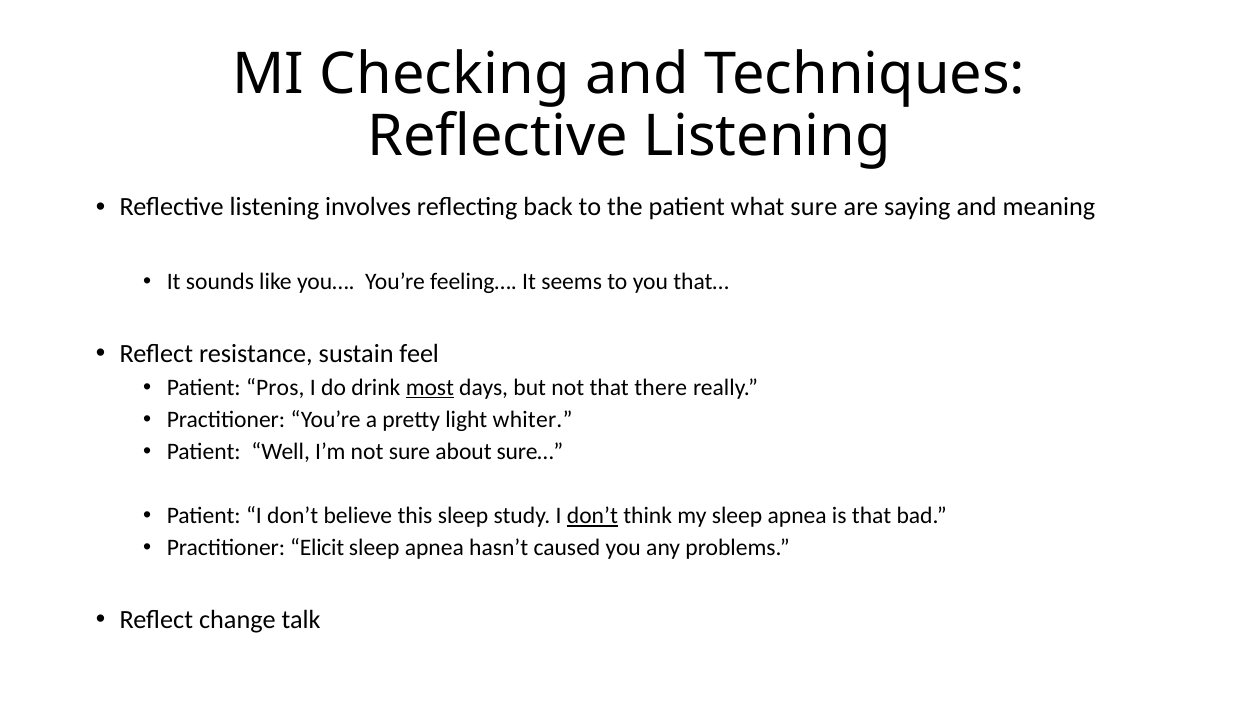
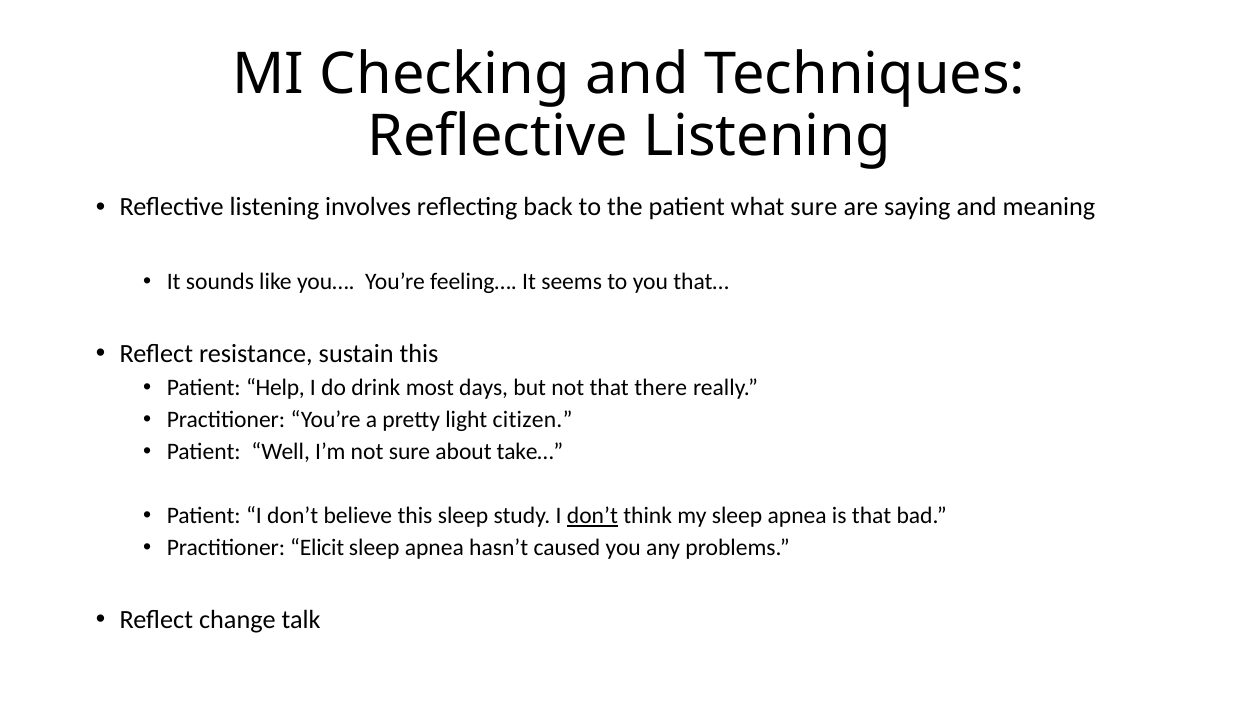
sustain feel: feel -> this
Pros: Pros -> Help
most underline: present -> none
whiter: whiter -> citizen
sure…: sure… -> take…
